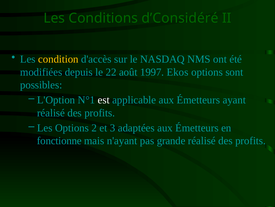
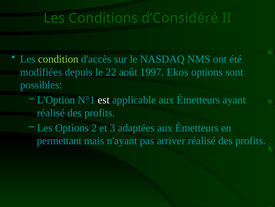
condition colour: yellow -> light green
fonctionne: fonctionne -> permettant
grande: grande -> arriver
